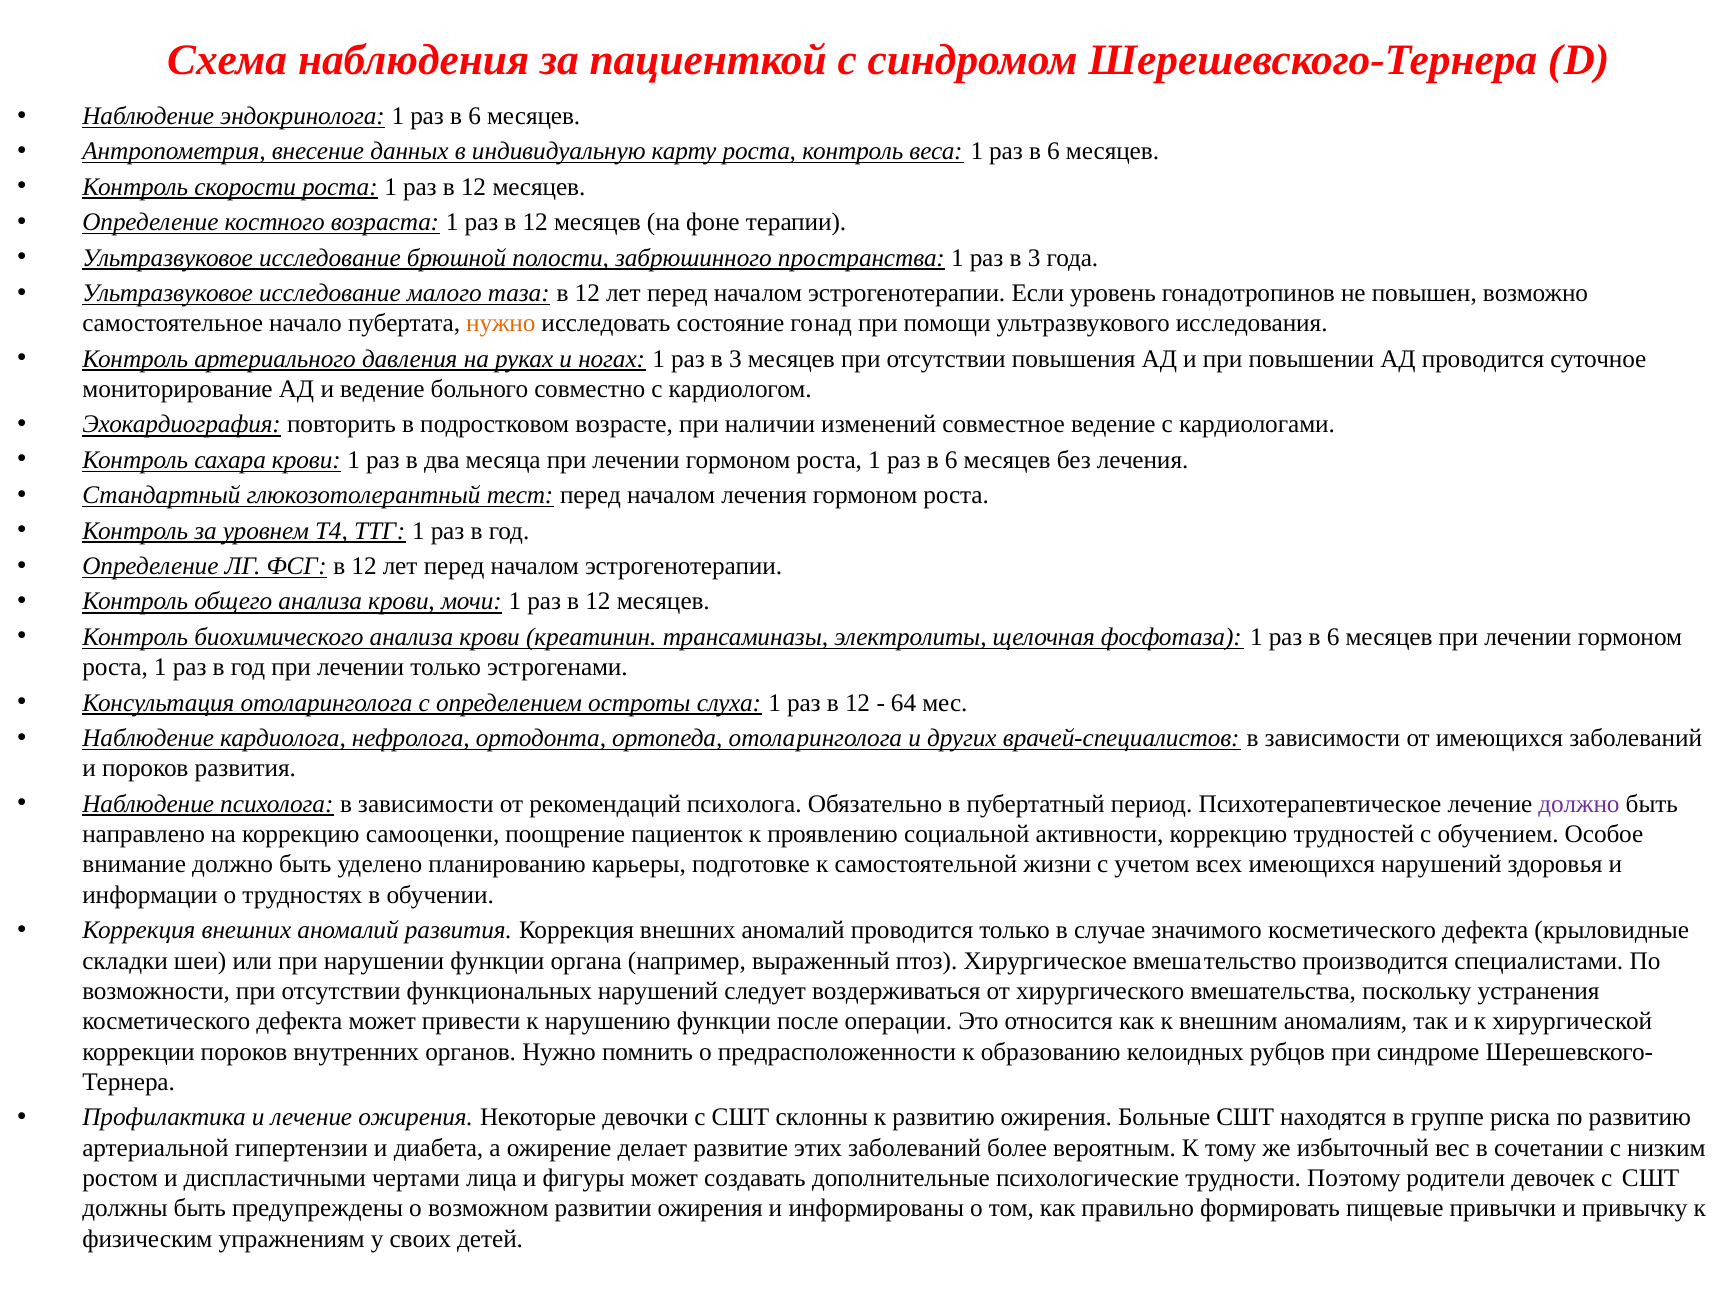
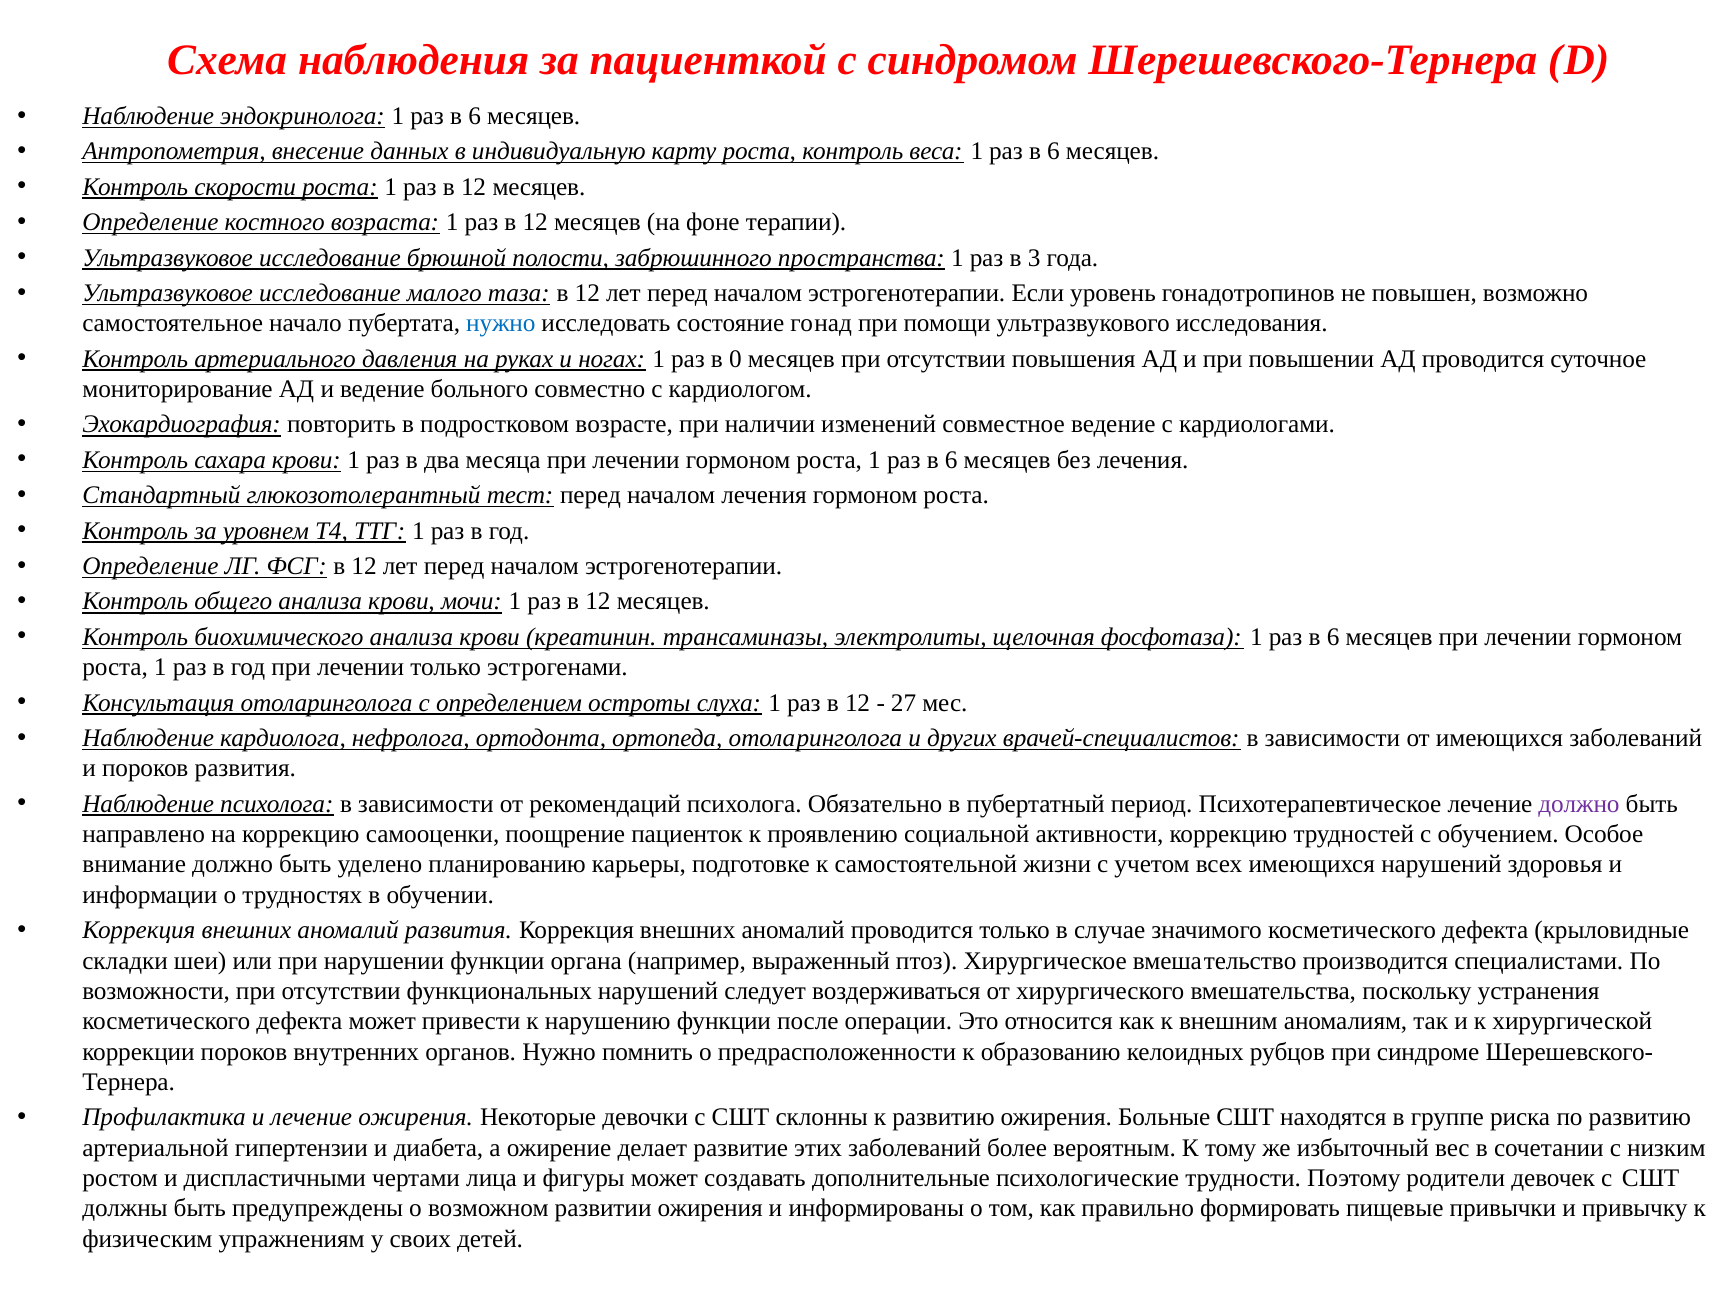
нужно at (501, 323) colour: orange -> blue
3 at (735, 359): 3 -> 0
64: 64 -> 27
